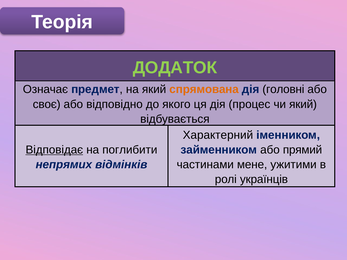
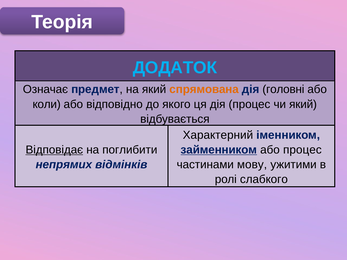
ДОДАТОК colour: light green -> light blue
своє: своє -> коли
займенником underline: none -> present
або прямий: прямий -> процес
мене: мене -> мову
українців: українців -> слабкого
